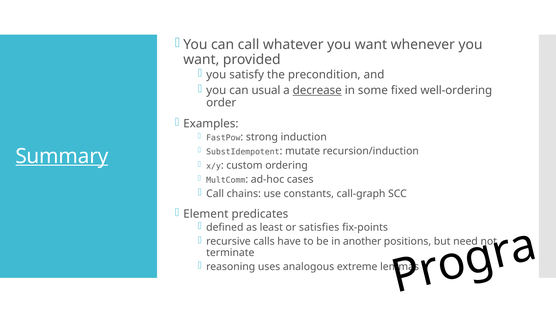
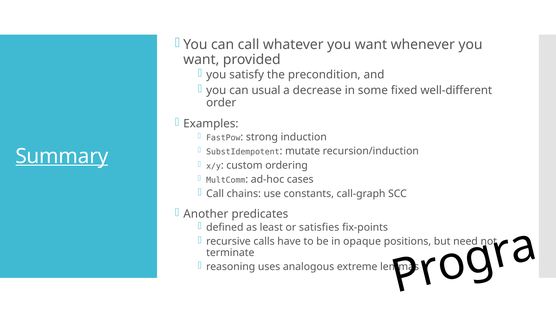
decrease underline: present -> none
well-ordering: well-ordering -> well-different
Element: Element -> Another
another: another -> opaque
